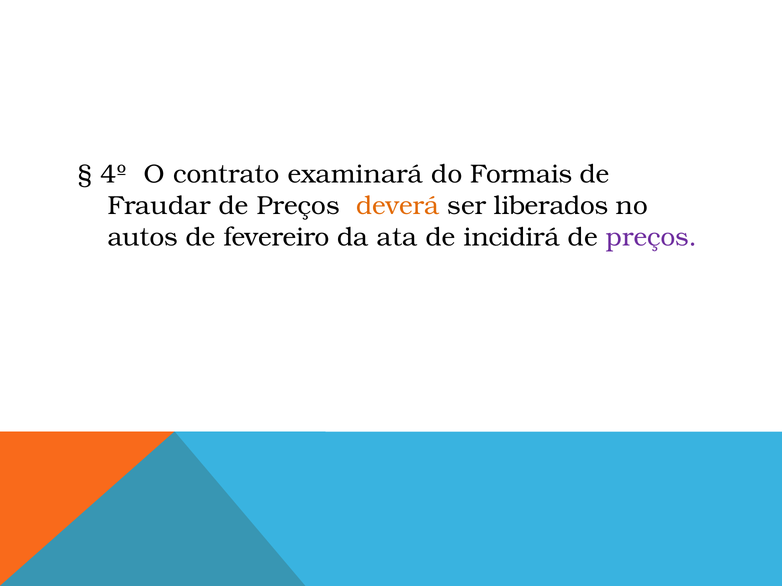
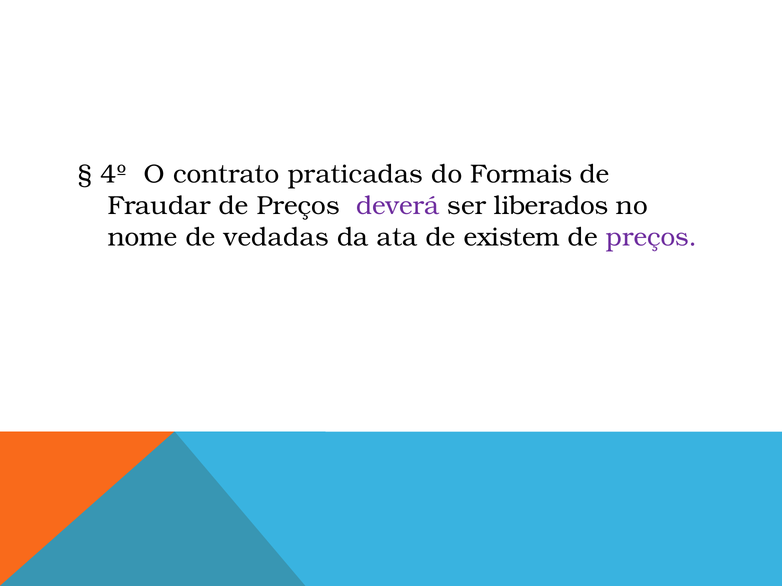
examinará: examinará -> praticadas
deverá colour: orange -> purple
autos: autos -> nome
fevereiro: fevereiro -> vedadas
incidirá: incidirá -> existem
